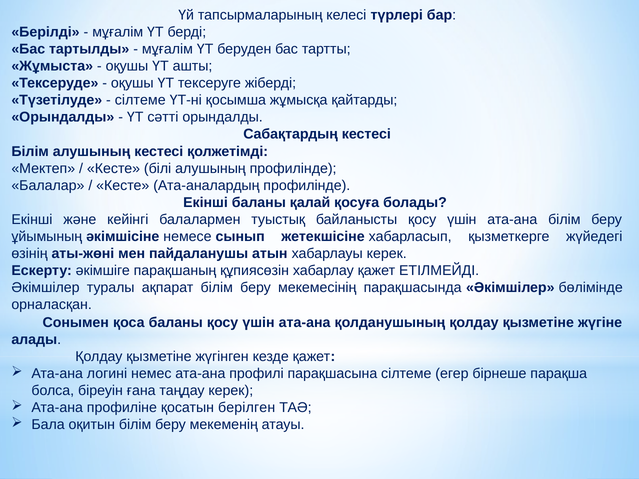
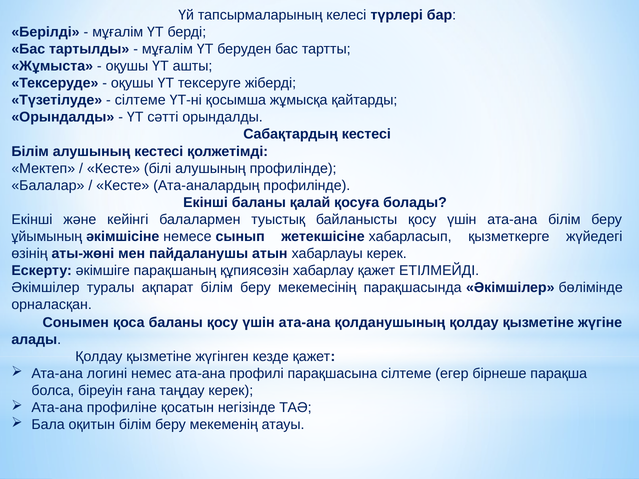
берілген: берілген -> негізінде
